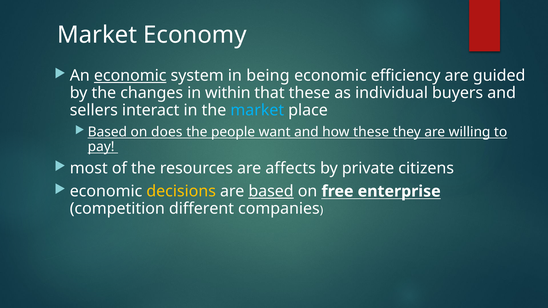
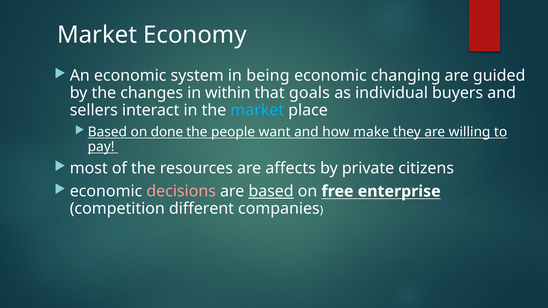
economic at (130, 76) underline: present -> none
efficiency: efficiency -> changing
that these: these -> goals
does: does -> done
how these: these -> make
decisions colour: yellow -> pink
